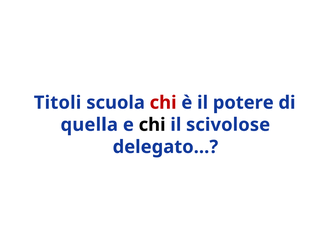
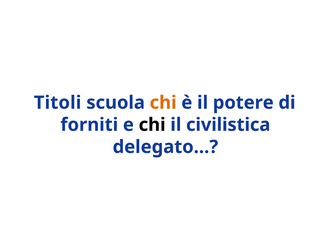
chi at (163, 102) colour: red -> orange
quella: quella -> forniti
scivolose: scivolose -> civilistica
